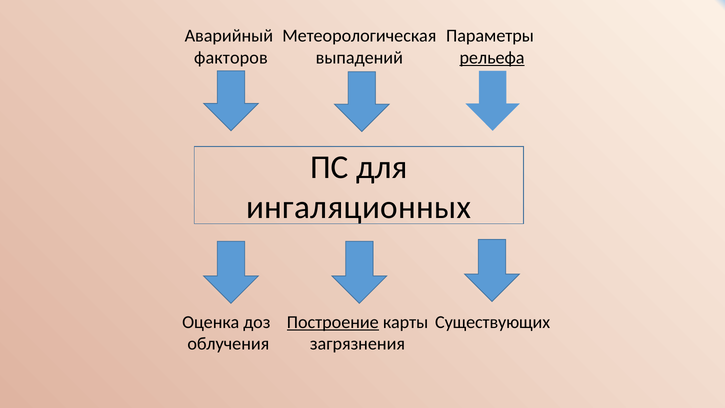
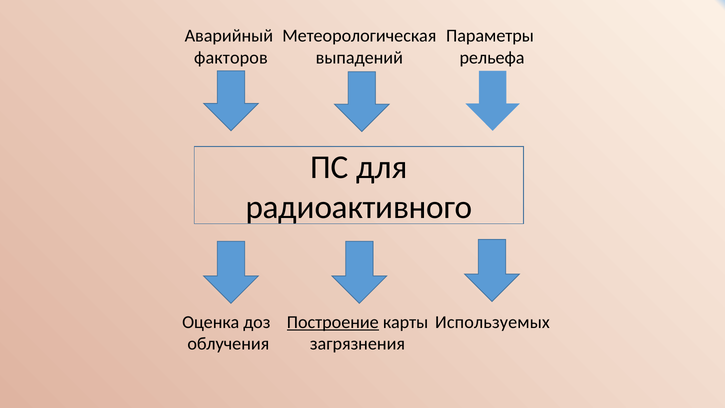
рельефа underline: present -> none
ингаляционных: ингаляционных -> радиоактивного
Существующих: Существующих -> Используемых
